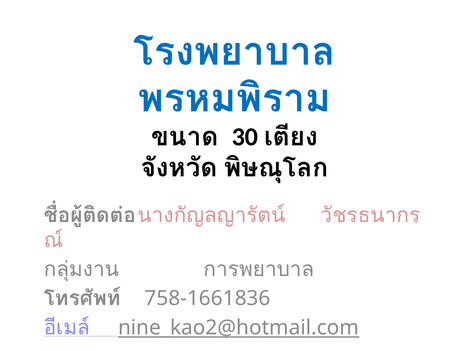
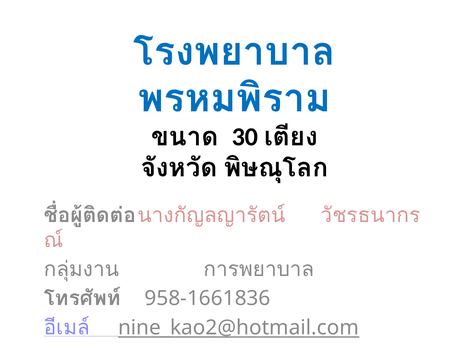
758-1661836: 758-1661836 -> 958-1661836
